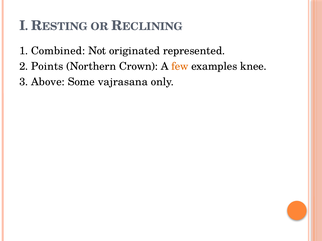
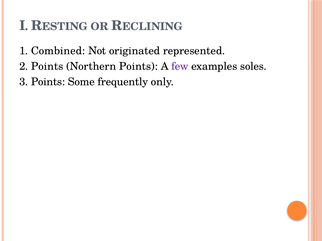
Northern Crown: Crown -> Points
few colour: orange -> purple
knee: knee -> soles
3 Above: Above -> Points
vajrasana: vajrasana -> frequently
